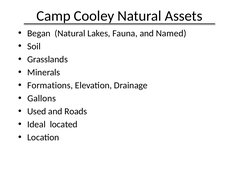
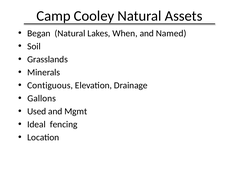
Fauna: Fauna -> When
Formations: Formations -> Contiguous
Roads: Roads -> Mgmt
located: located -> fencing
